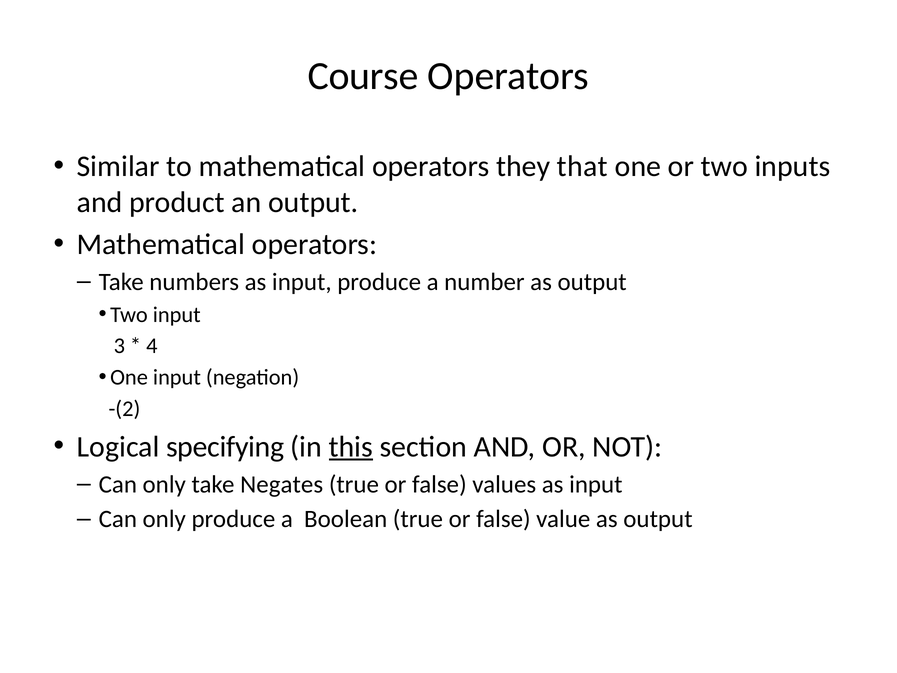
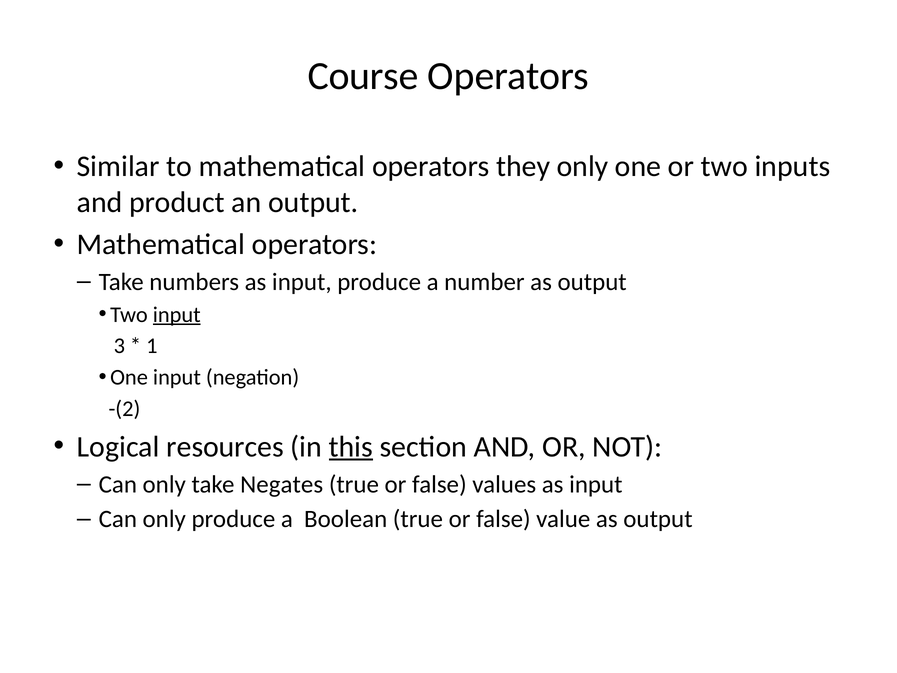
they that: that -> only
input at (177, 315) underline: none -> present
4: 4 -> 1
specifying: specifying -> resources
